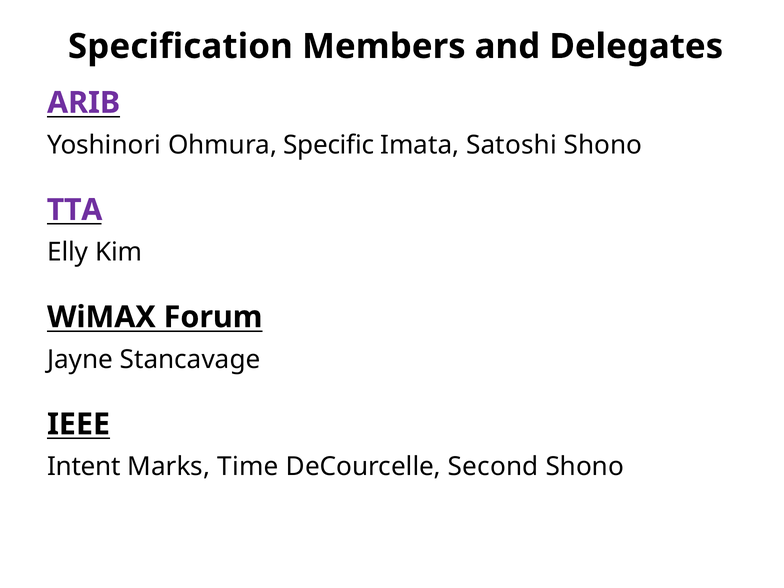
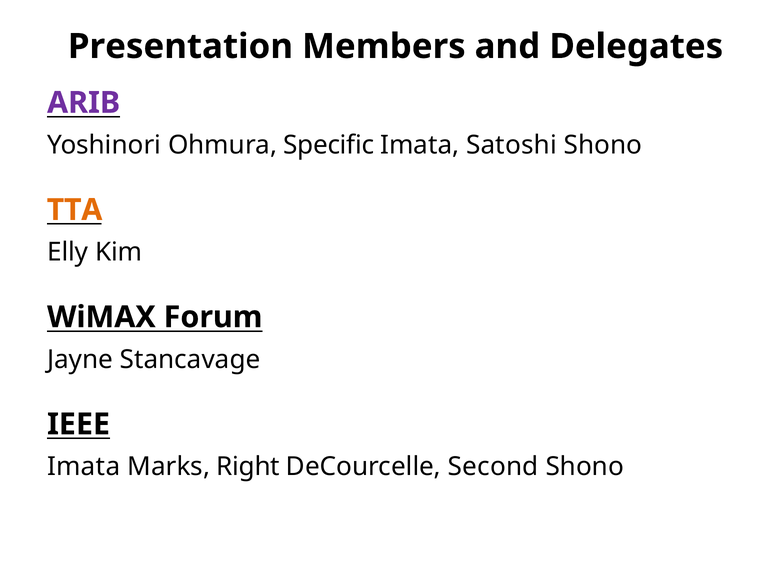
Specification: Specification -> Presentation
TTA colour: purple -> orange
Intent at (84, 467): Intent -> Imata
Time: Time -> Right
